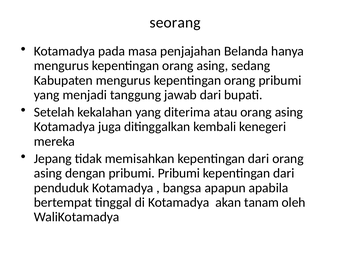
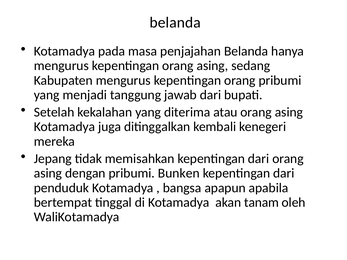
seorang at (175, 22): seorang -> belanda
pribumi Pribumi: Pribumi -> Bunken
